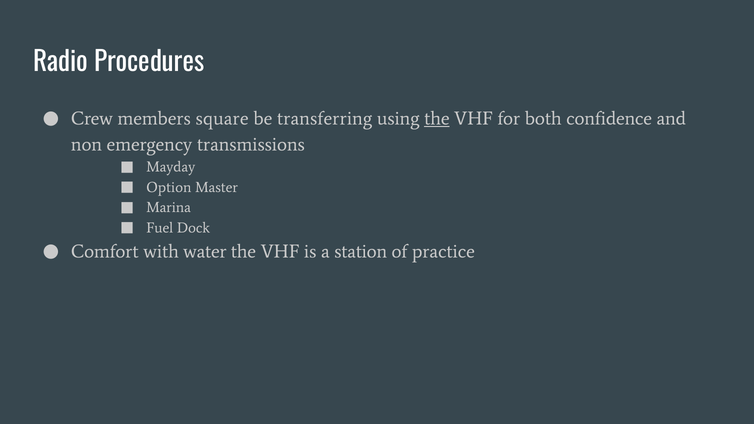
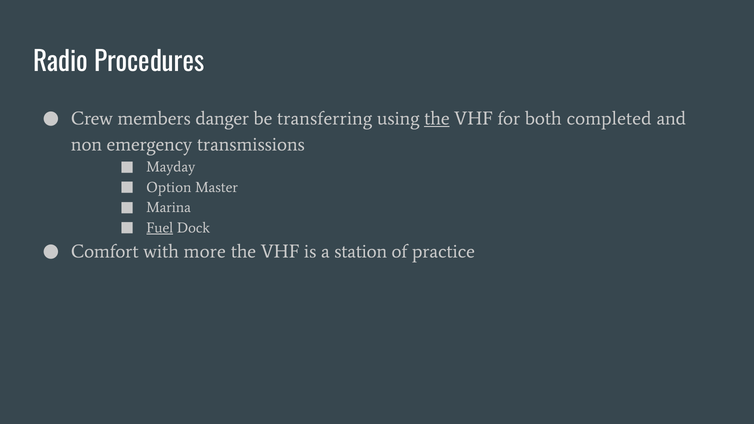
square: square -> danger
confidence: confidence -> completed
Fuel underline: none -> present
water: water -> more
